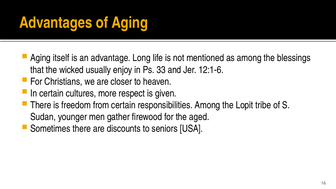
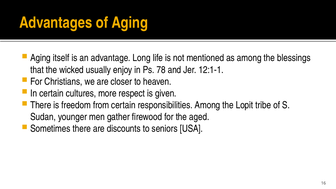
33: 33 -> 78
12:1-6: 12:1-6 -> 12:1-1
